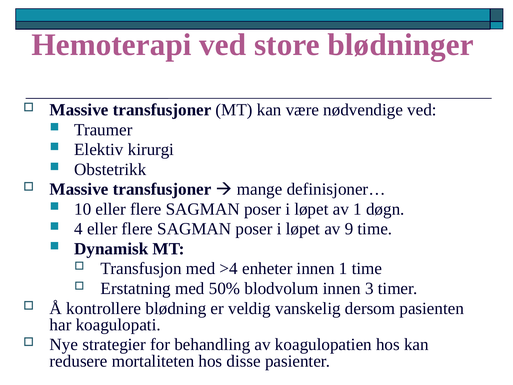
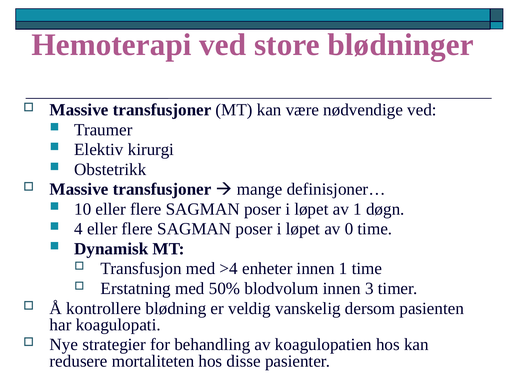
9: 9 -> 0
